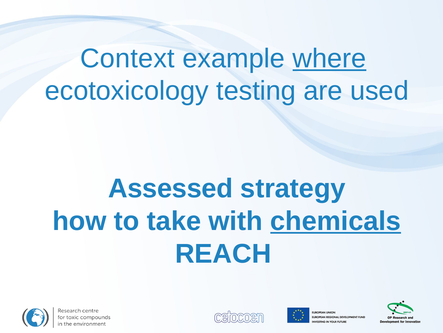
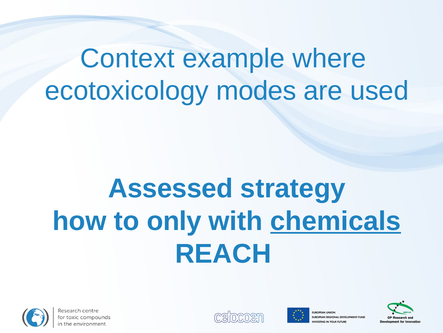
where underline: present -> none
testing: testing -> modes
take: take -> only
